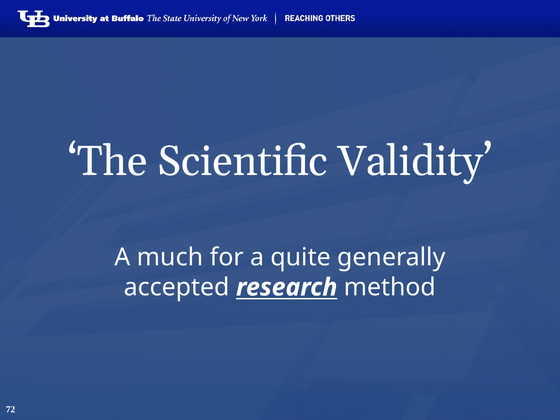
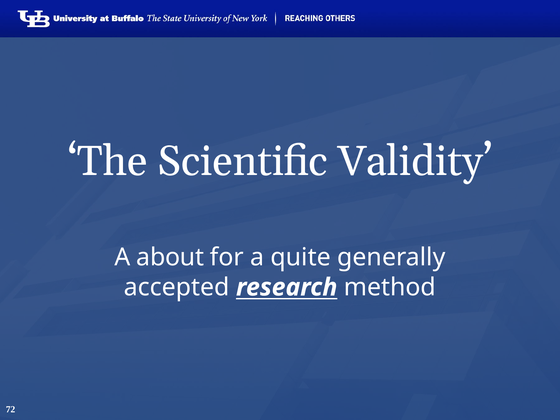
much: much -> about
